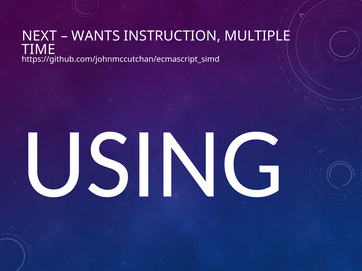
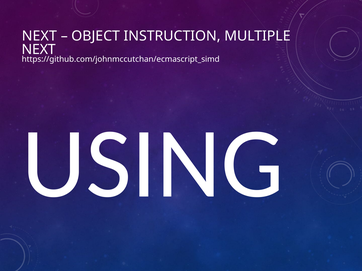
WANTS: WANTS -> OBJECT
TIME at (39, 50): TIME -> NEXT
